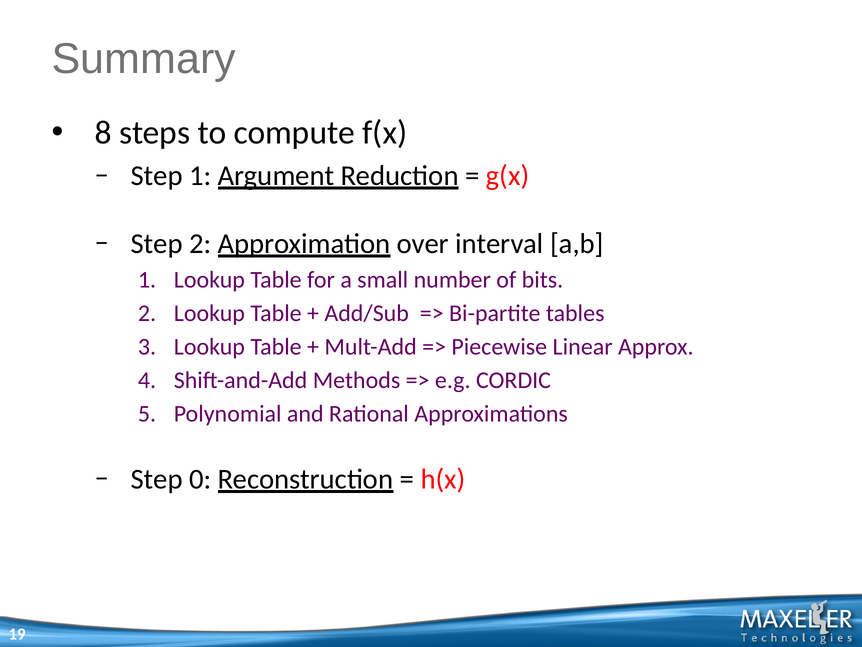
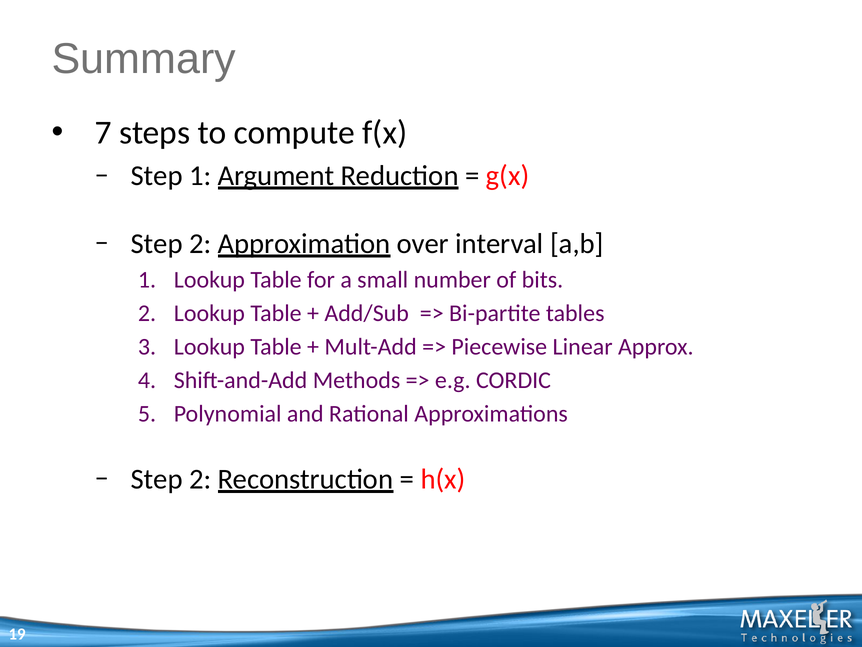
8: 8 -> 7
0 at (200, 479): 0 -> 2
